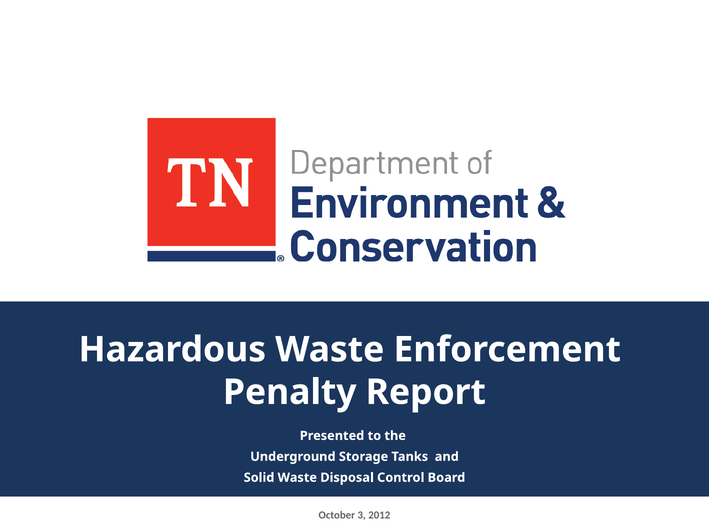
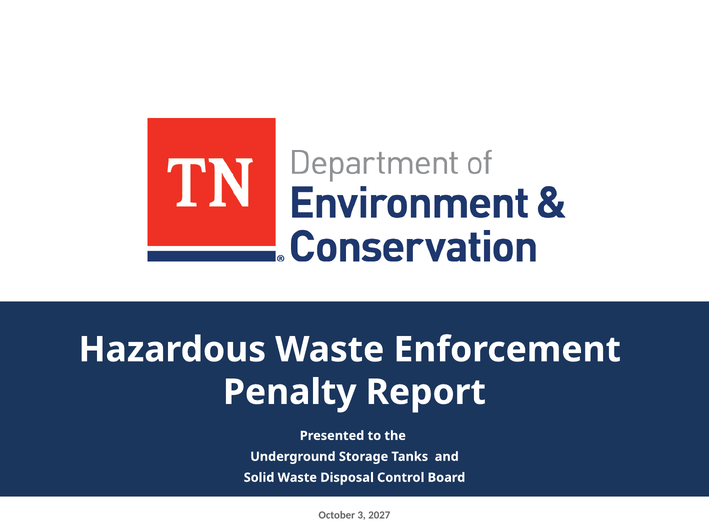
2012: 2012 -> 2027
